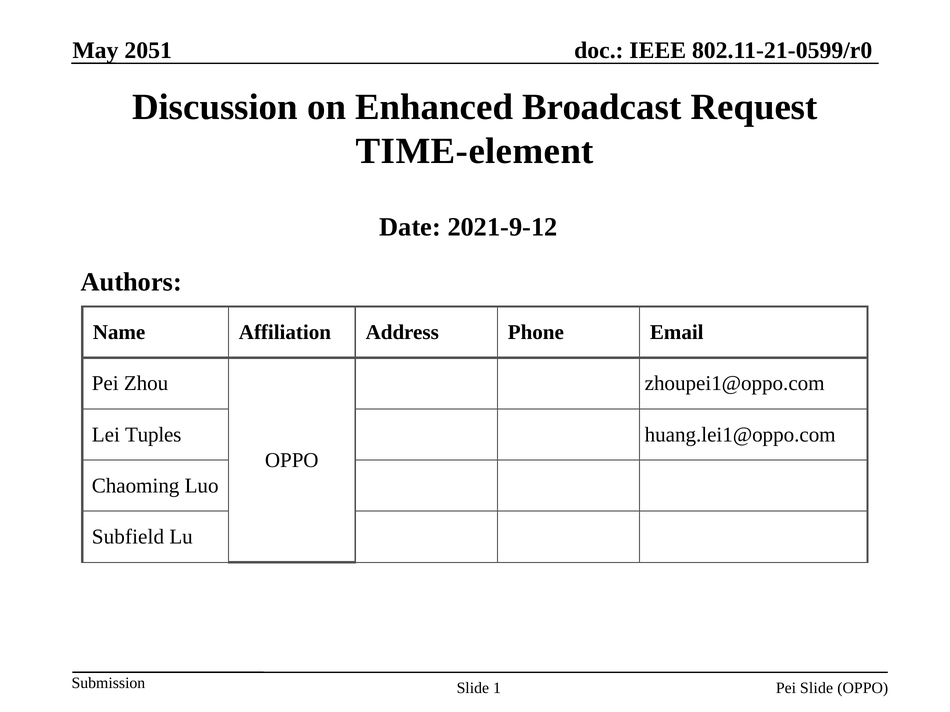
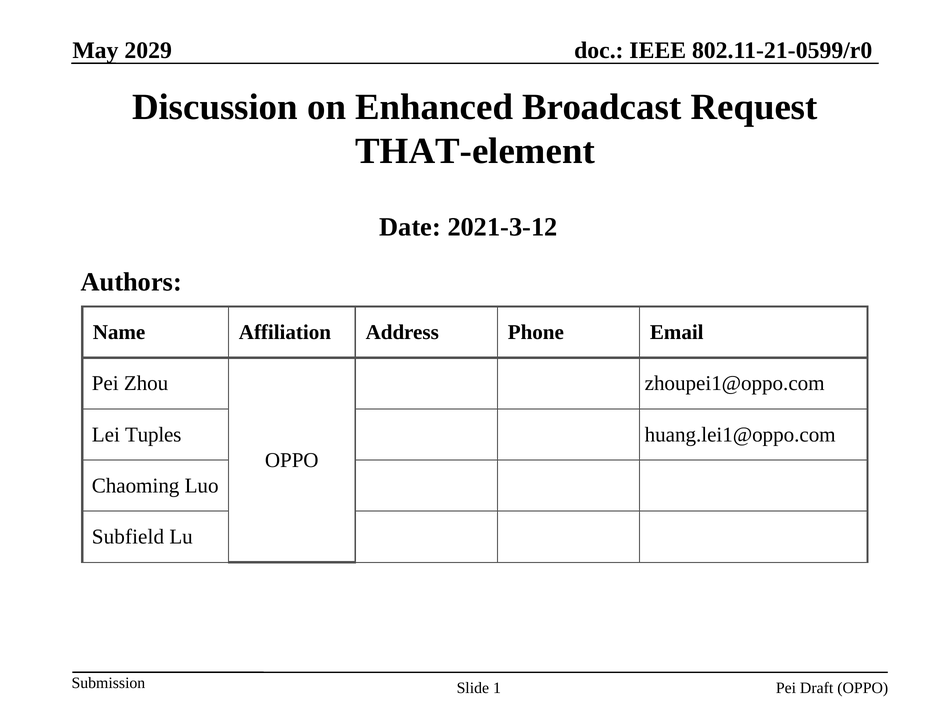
2051: 2051 -> 2029
TIME-element: TIME-element -> THAT-element
2021-9-12: 2021-9-12 -> 2021-3-12
Pei Slide: Slide -> Draft
